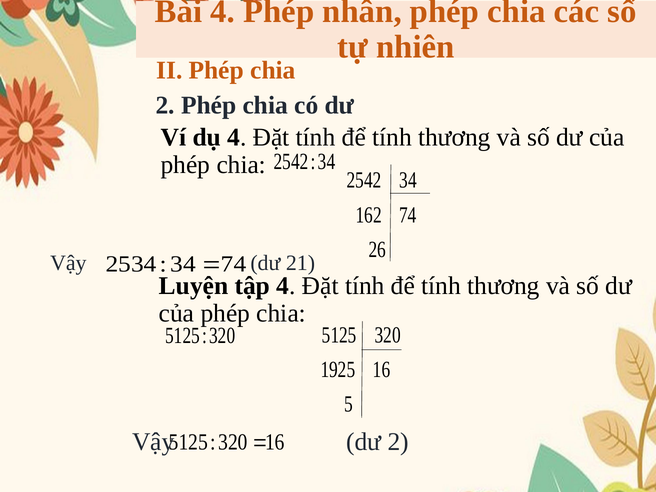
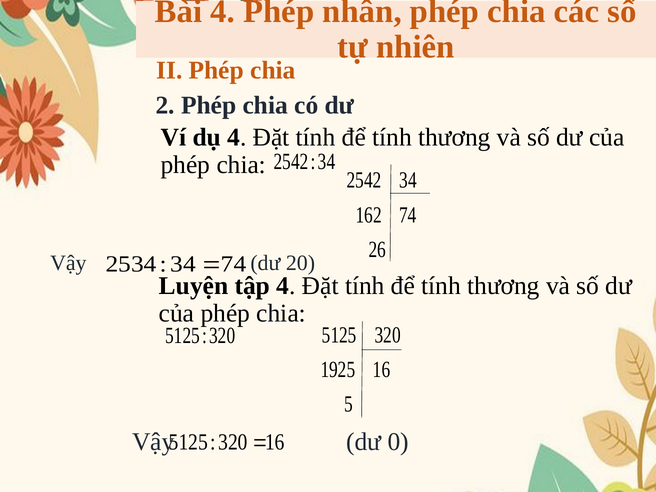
21: 21 -> 20
dư 2: 2 -> 0
